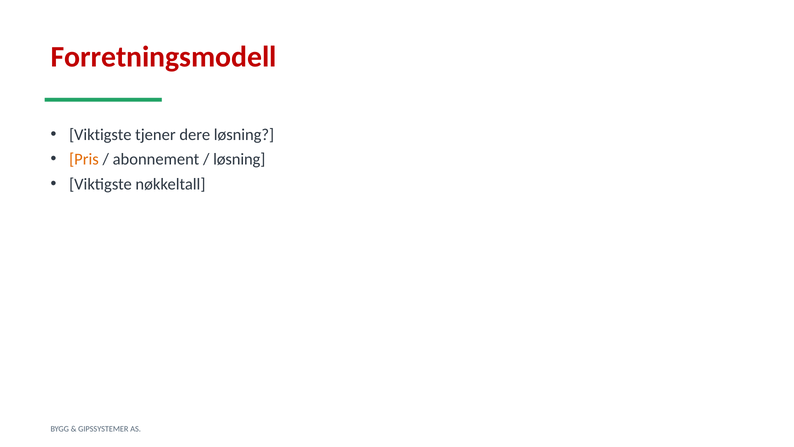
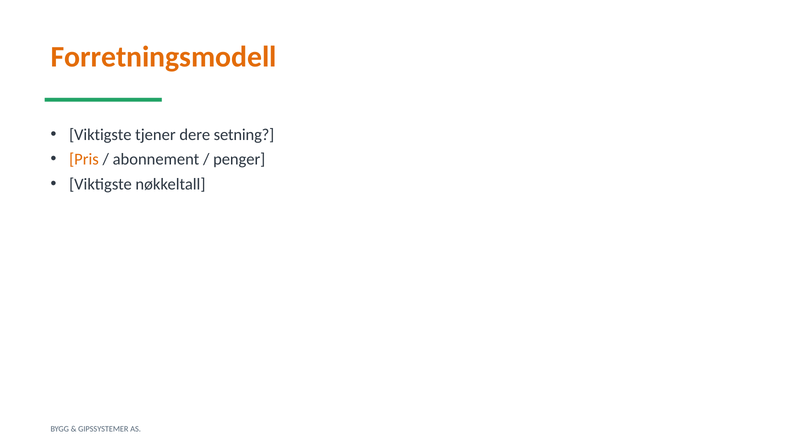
Forretningsmodell colour: red -> orange
dere løsning: løsning -> setning
løsning at (239, 159): løsning -> penger
